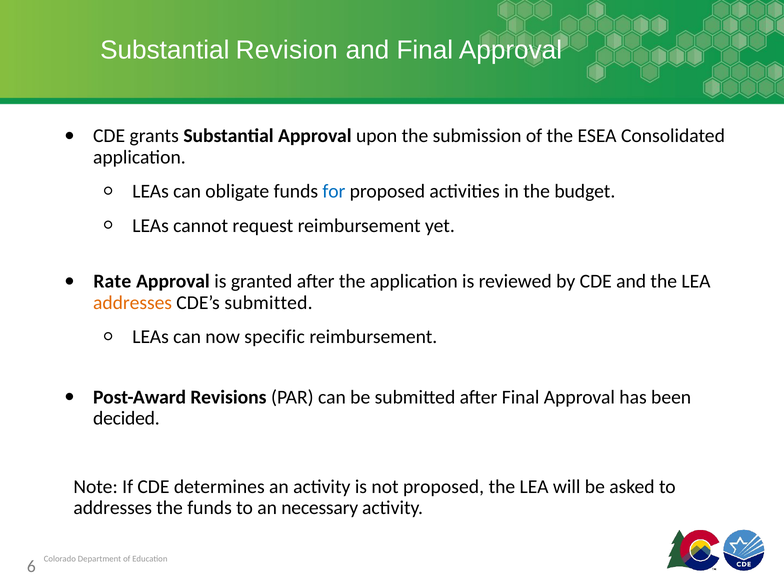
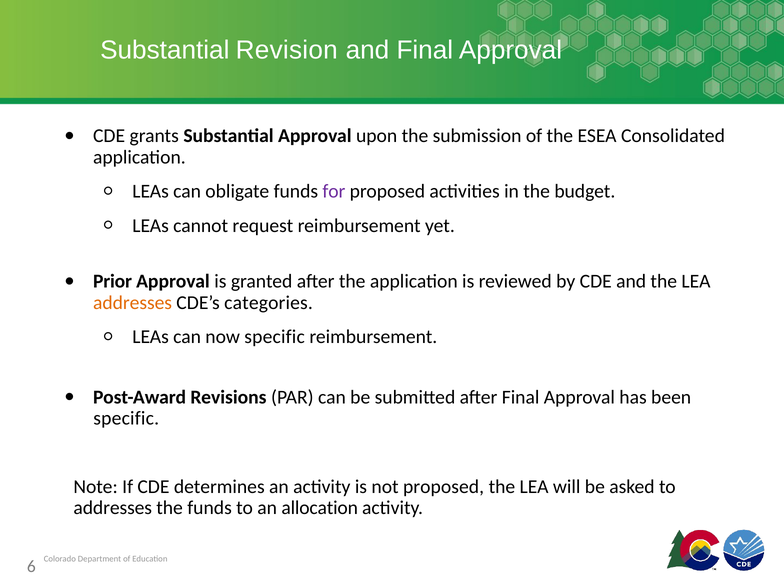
for colour: blue -> purple
Rate: Rate -> Prior
CDE’s submitted: submitted -> categories
decided at (126, 418): decided -> specific
necessary: necessary -> allocation
